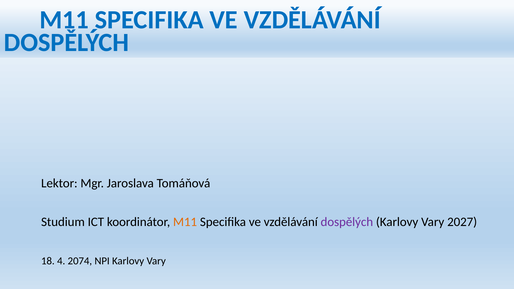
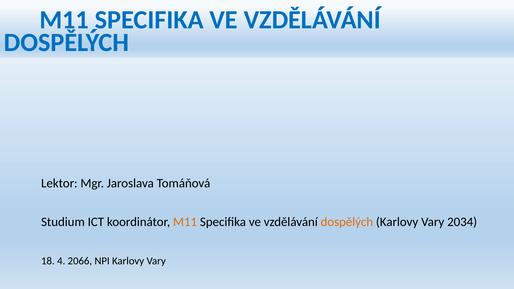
dospělých at (347, 222) colour: purple -> orange
2027: 2027 -> 2034
2074: 2074 -> 2066
